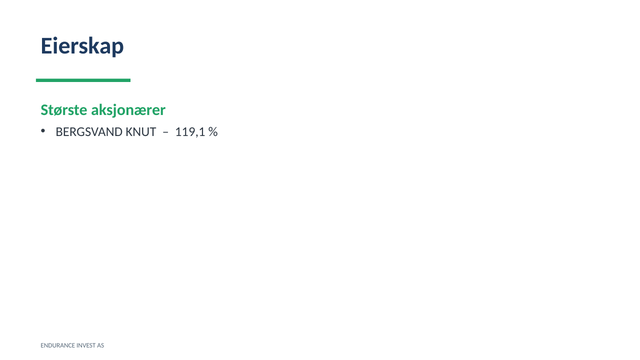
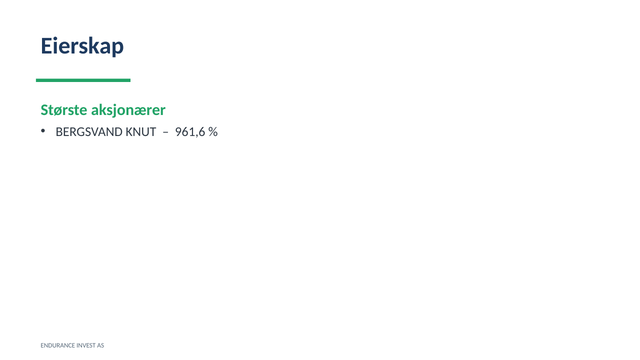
119,1: 119,1 -> 961,6
